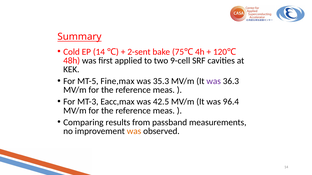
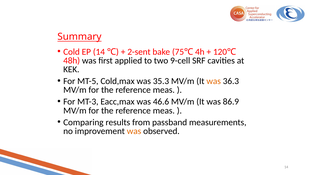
Fine,max: Fine,max -> Cold,max
was at (214, 81) colour: purple -> orange
42.5: 42.5 -> 46.6
96.4: 96.4 -> 86.9
